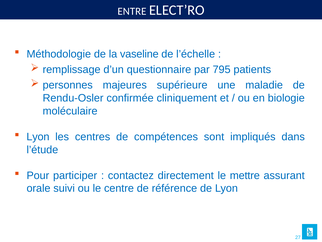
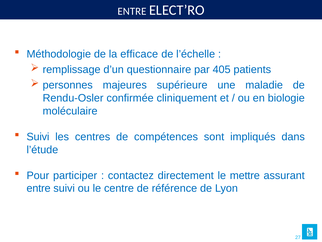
vaseline: vaseline -> efficace
795: 795 -> 405
Lyon at (38, 137): Lyon -> Suivi
orale at (38, 188): orale -> entre
